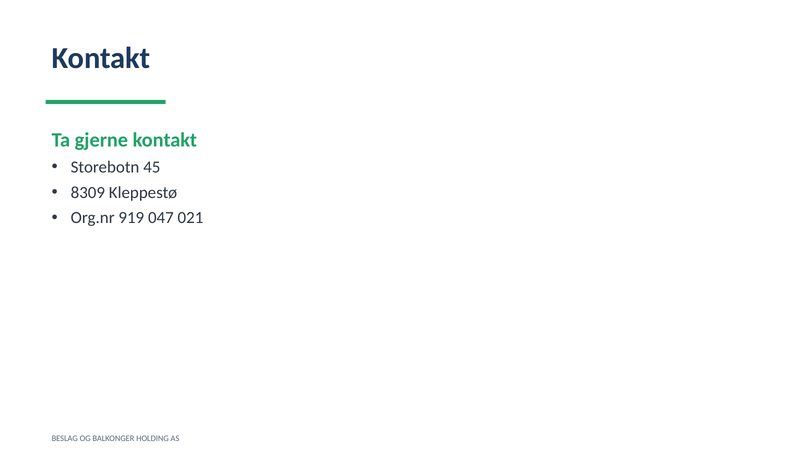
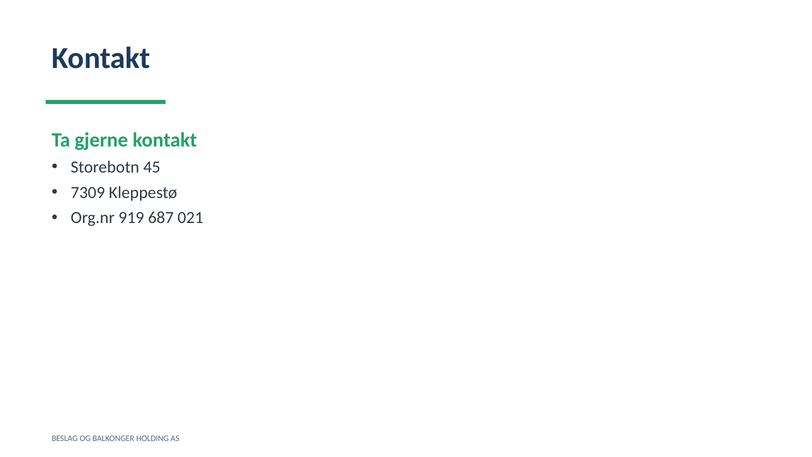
8309: 8309 -> 7309
047: 047 -> 687
